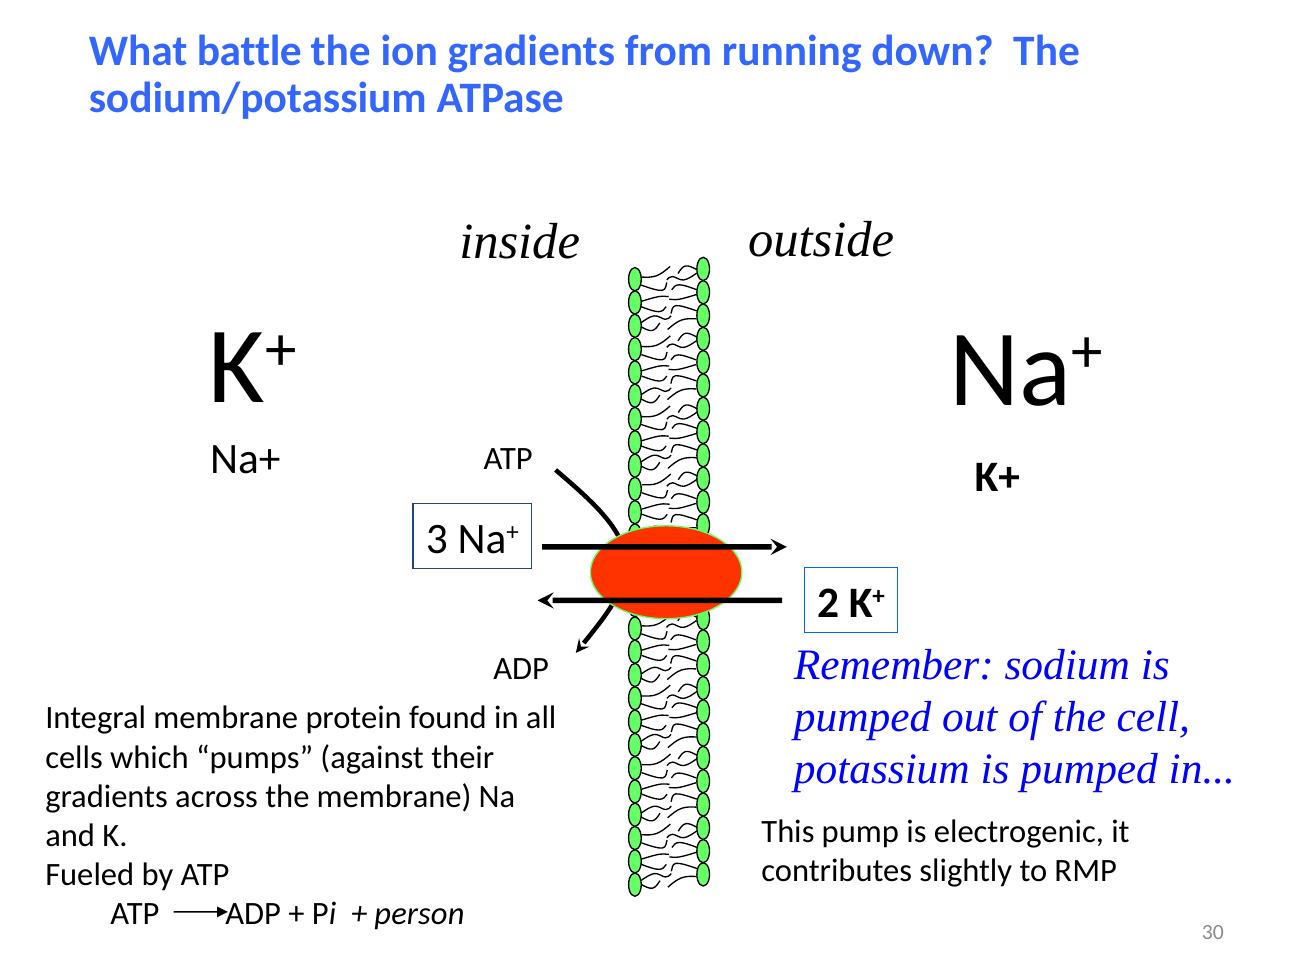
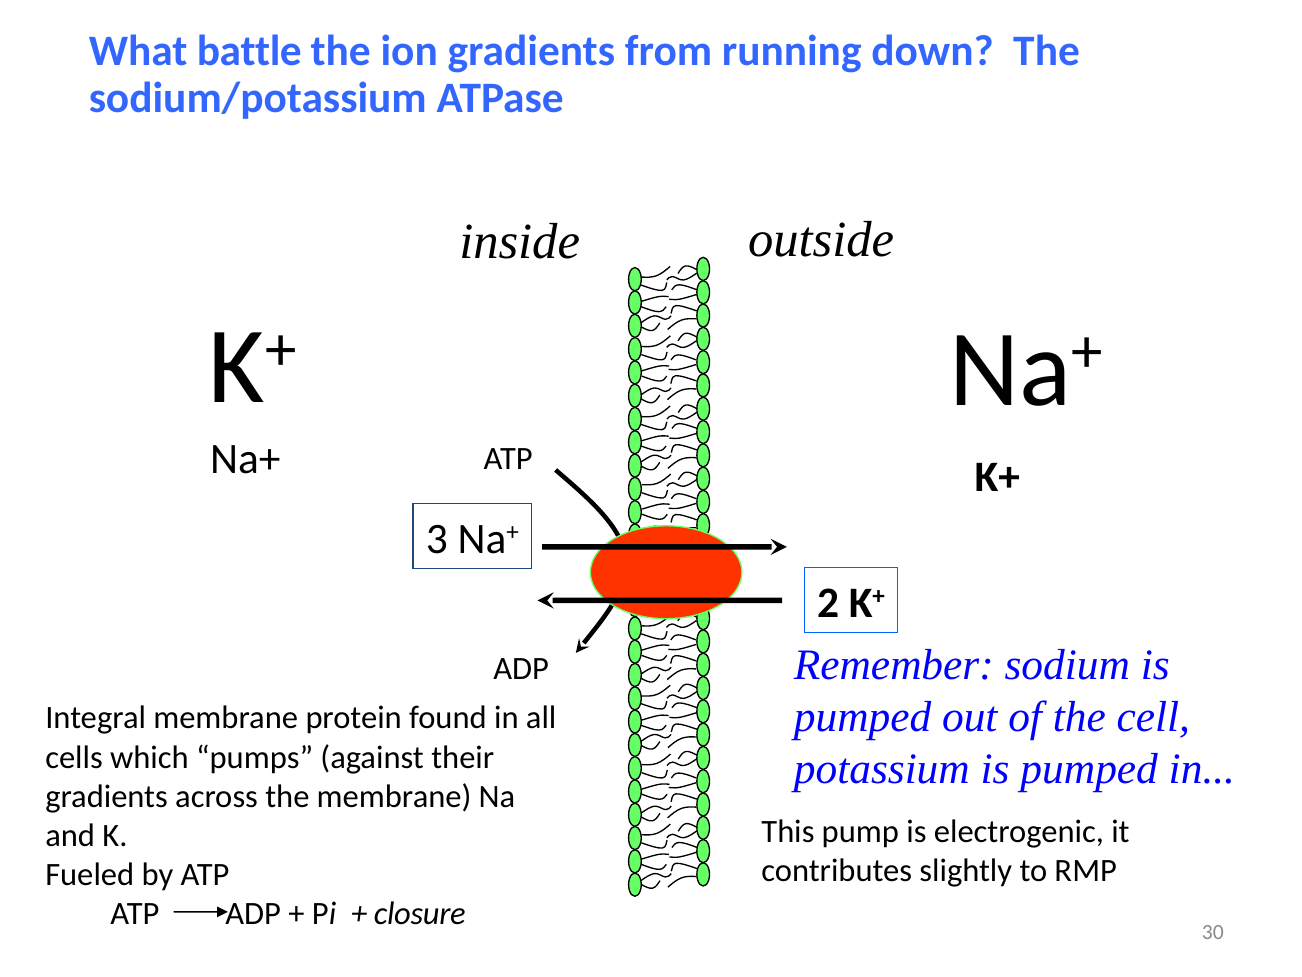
person: person -> closure
